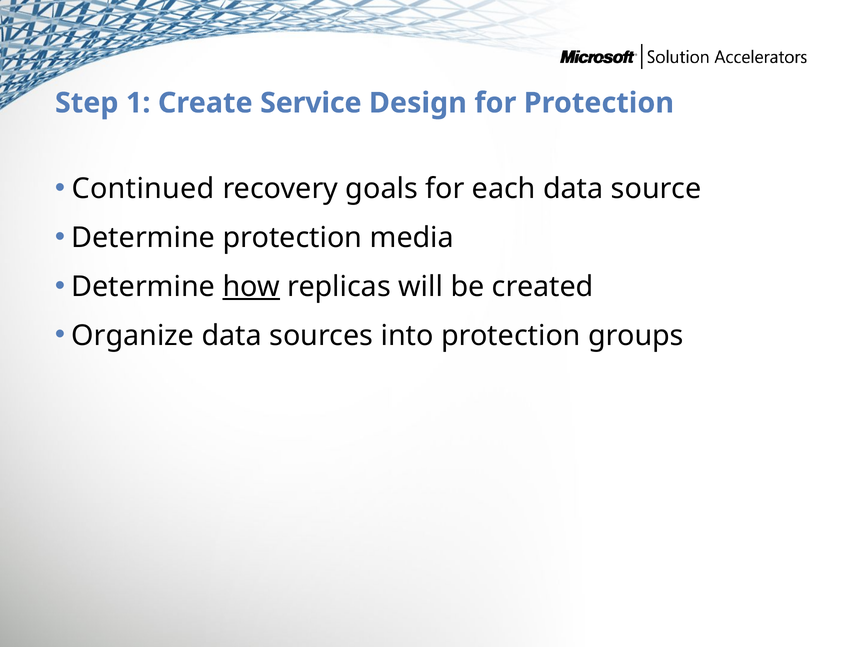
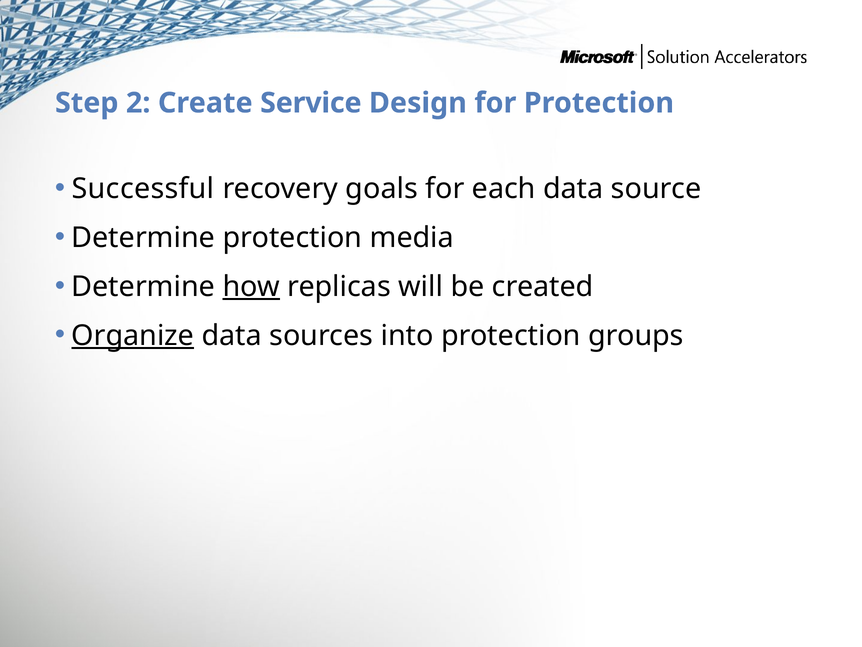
1: 1 -> 2
Continued: Continued -> Successful
Organize underline: none -> present
